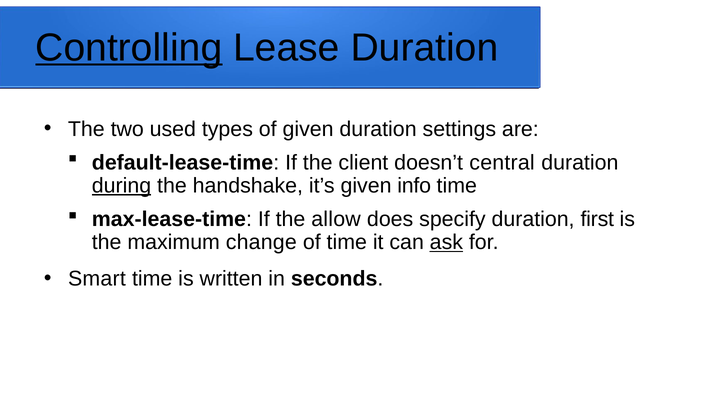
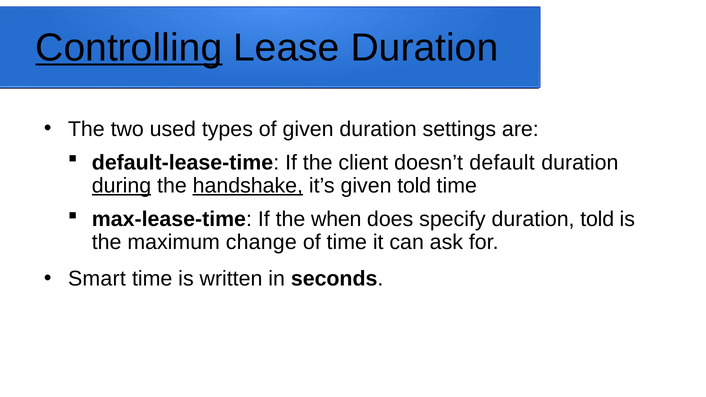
central: central -> default
handshake underline: none -> present
given info: info -> told
allow: allow -> when
duration first: first -> told
ask underline: present -> none
